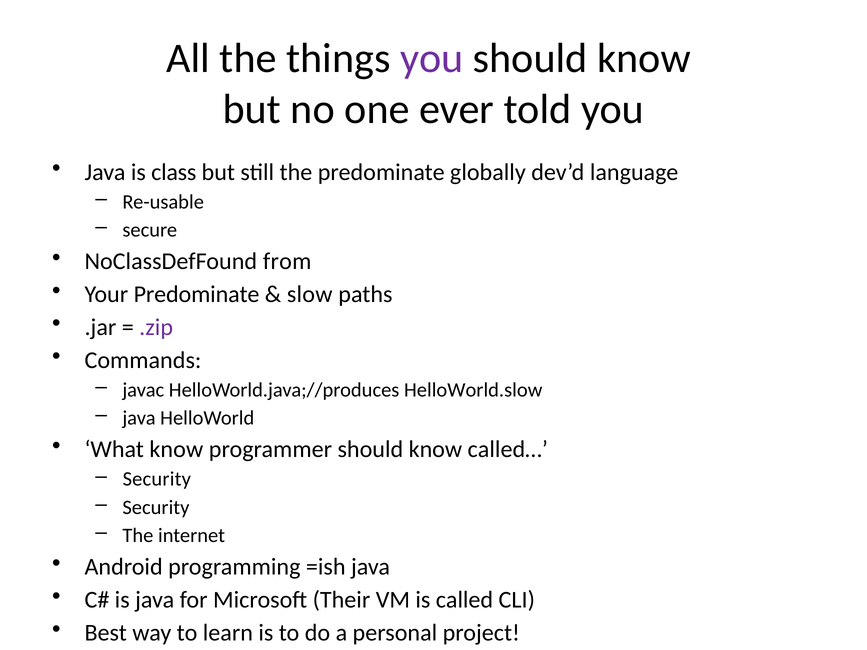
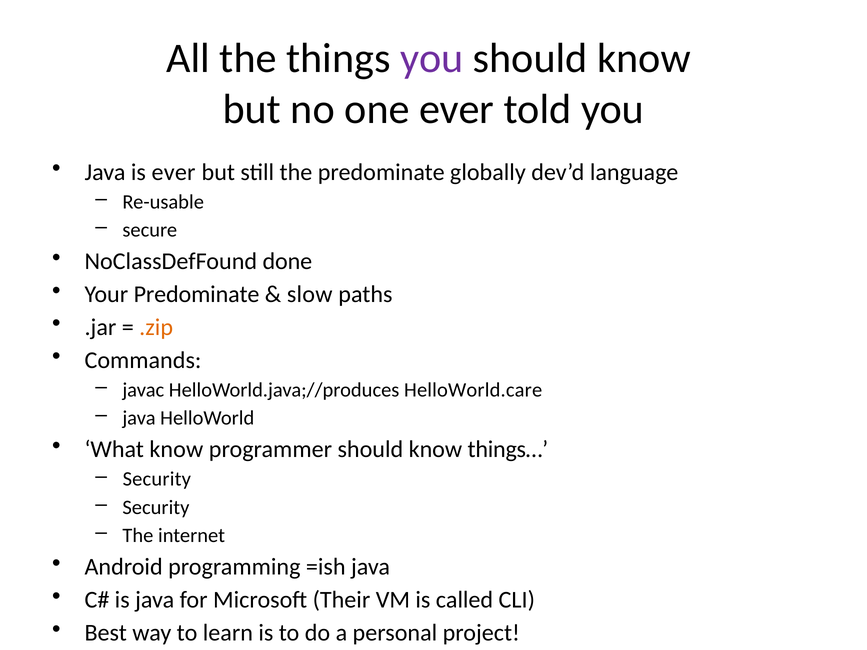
is class: class -> ever
from: from -> done
.zip colour: purple -> orange
HelloWorld.slow: HelloWorld.slow -> HelloWorld.care
called…: called… -> things…
